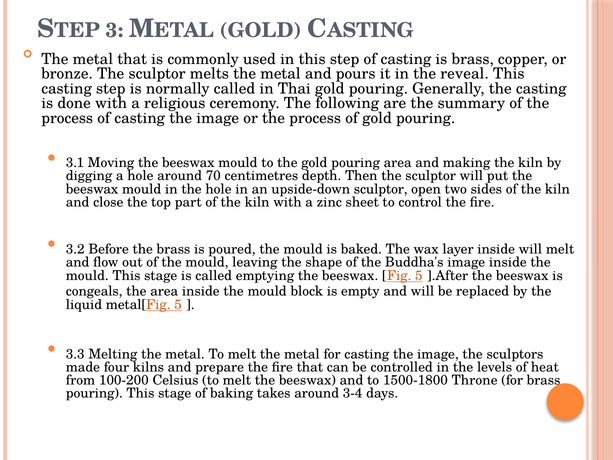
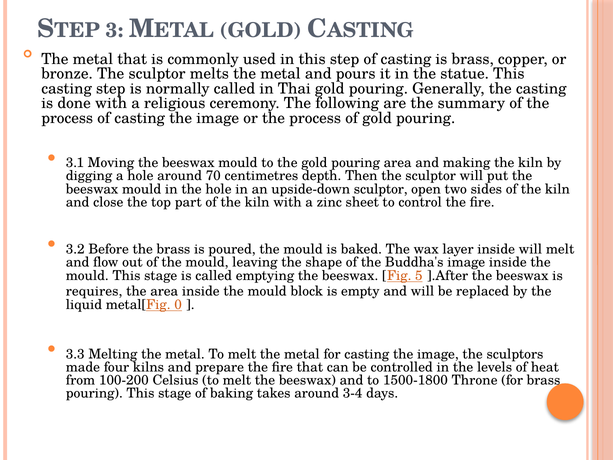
reveal: reveal -> statue
congeals: congeals -> requires
metal[Fig 5: 5 -> 0
